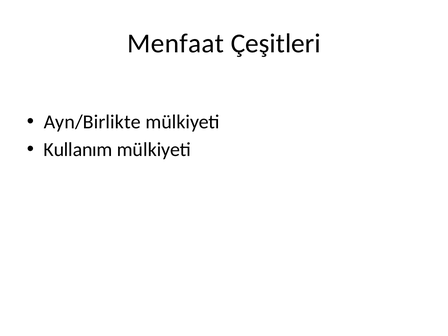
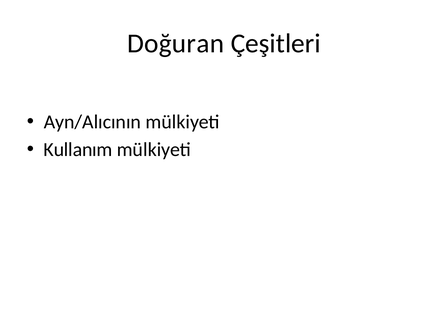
Menfaat: Menfaat -> Doğuran
Ayn/Birlikte: Ayn/Birlikte -> Ayn/Alıcının
